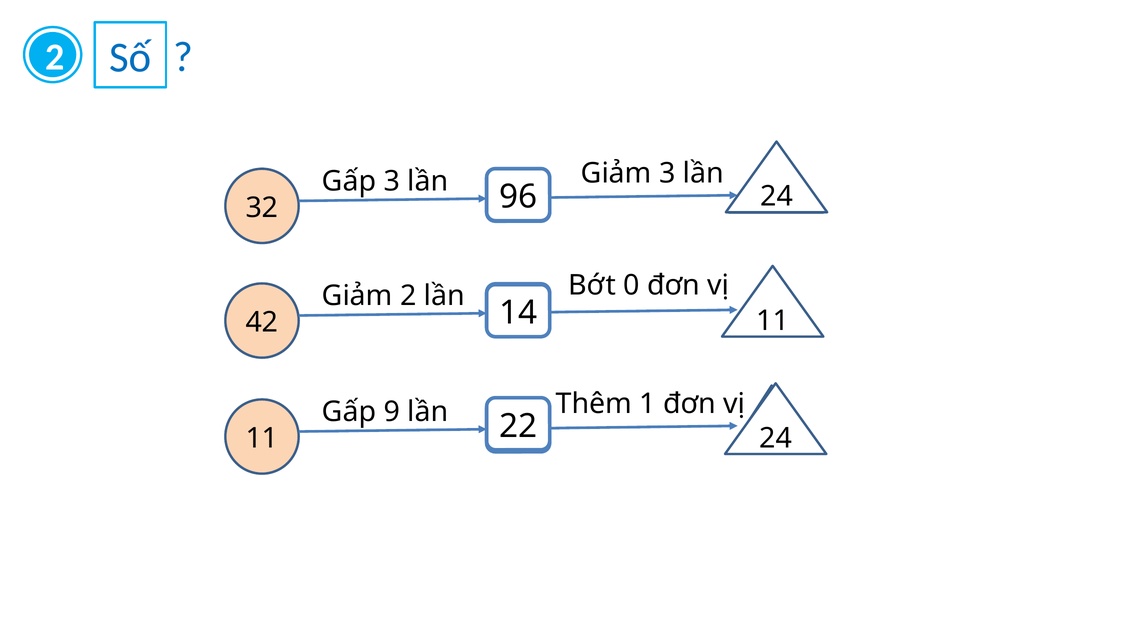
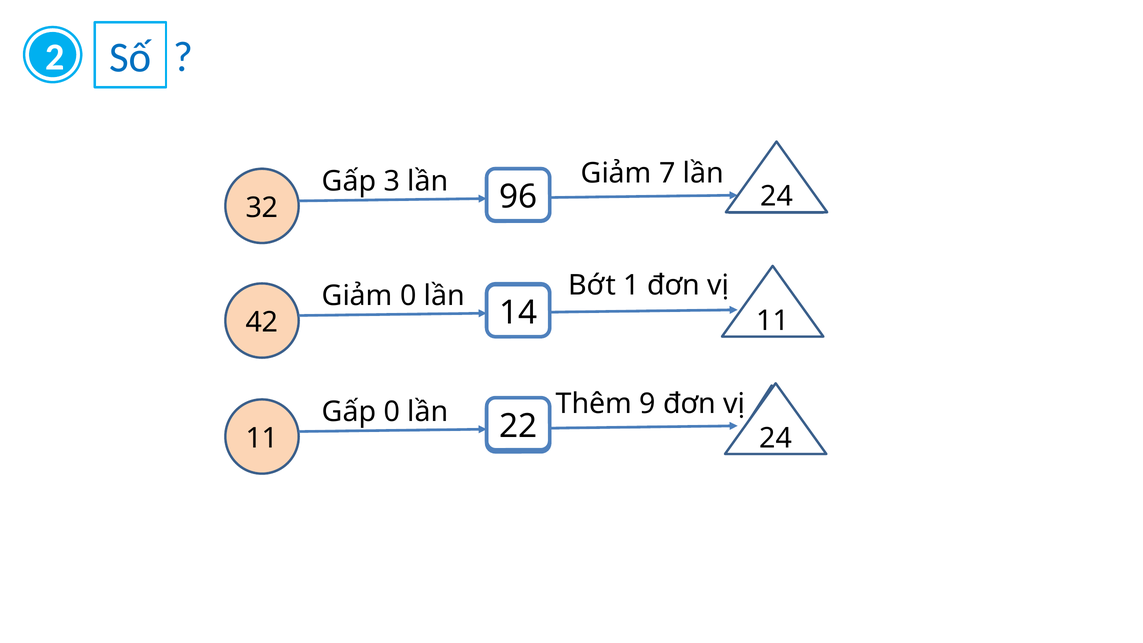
Giảm 3: 3 -> 7
Giảm 2: 2 -> 0
0: 0 -> 1
Gấp 9: 9 -> 0
1: 1 -> 9
